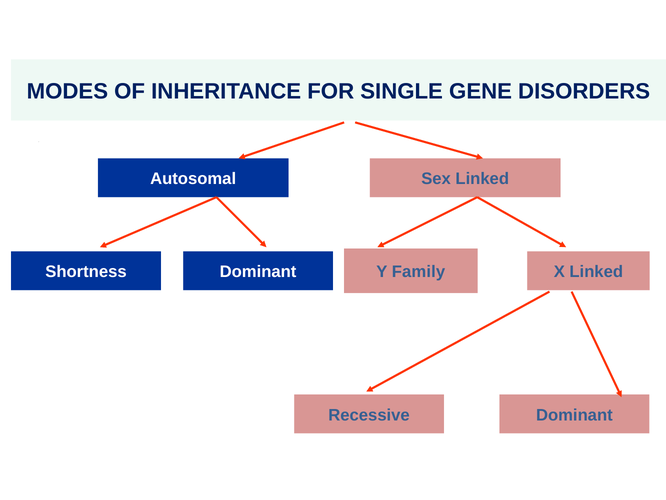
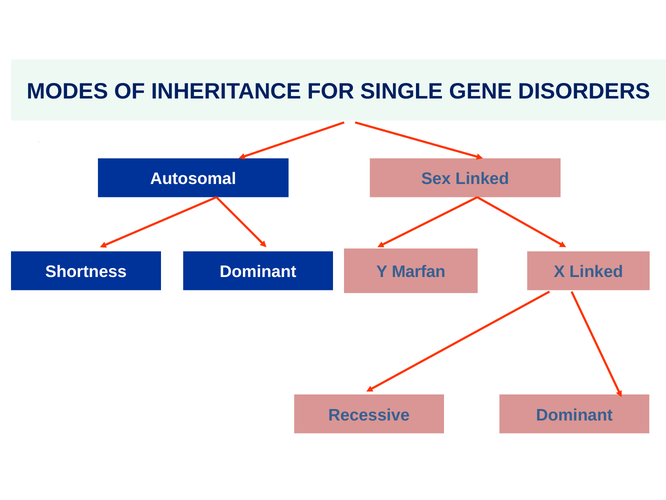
Family: Family -> Marfan
